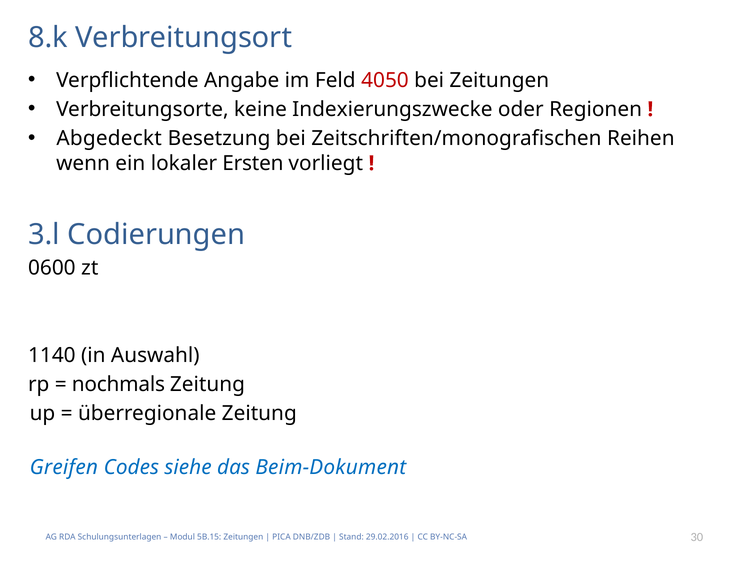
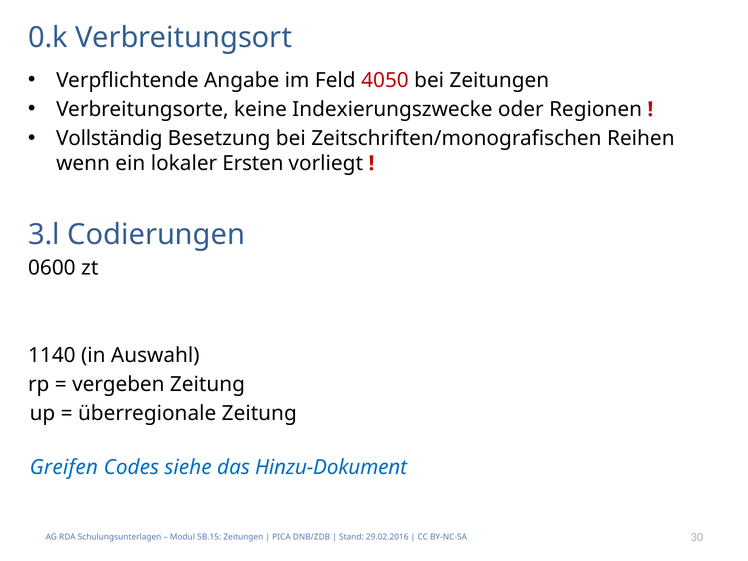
8.k: 8.k -> 0.k
Abgedeckt: Abgedeckt -> Vollständig
nochmals: nochmals -> vergeben
Beim-Dokument: Beim-Dokument -> Hinzu-Dokument
